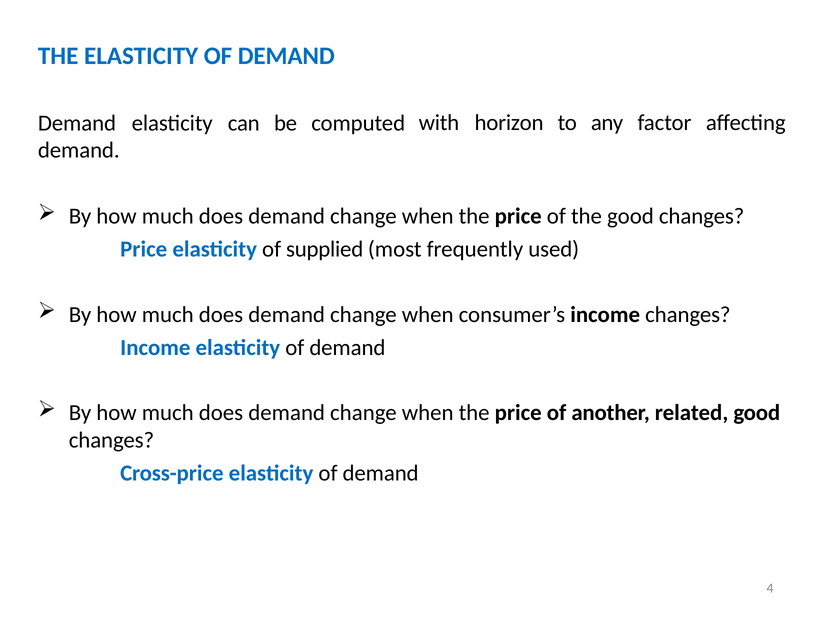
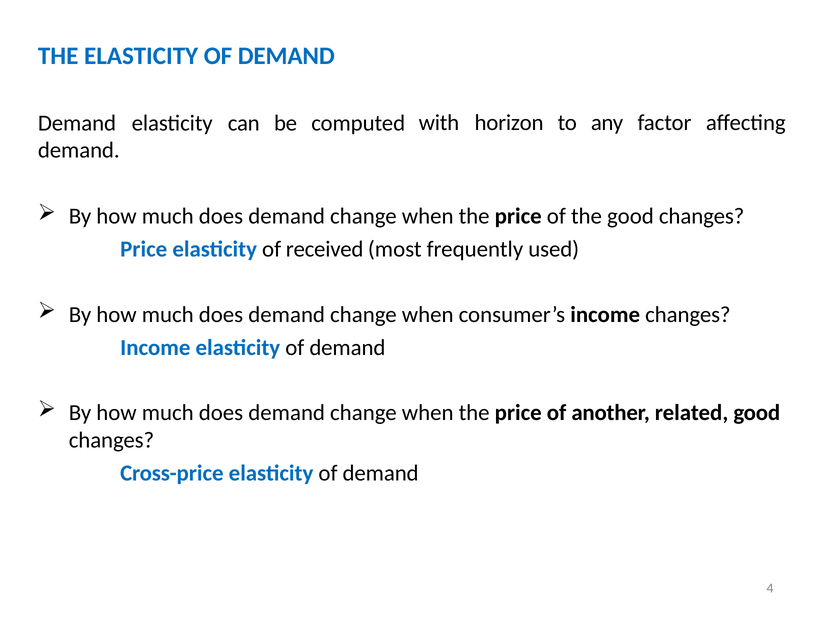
supplied: supplied -> received
